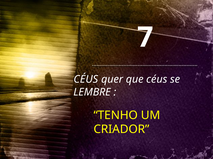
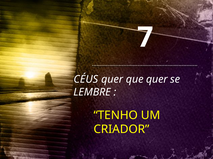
que céus: céus -> quer
